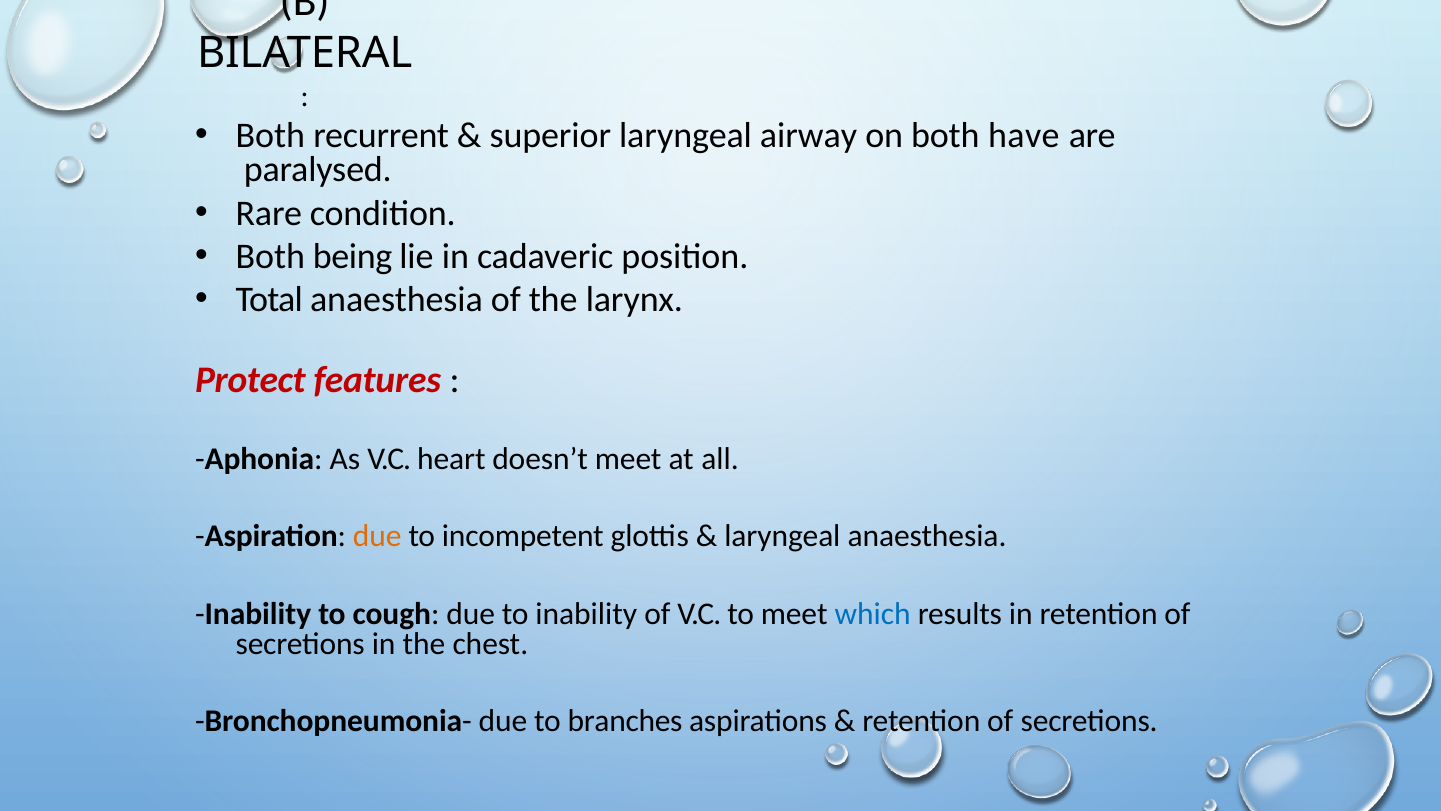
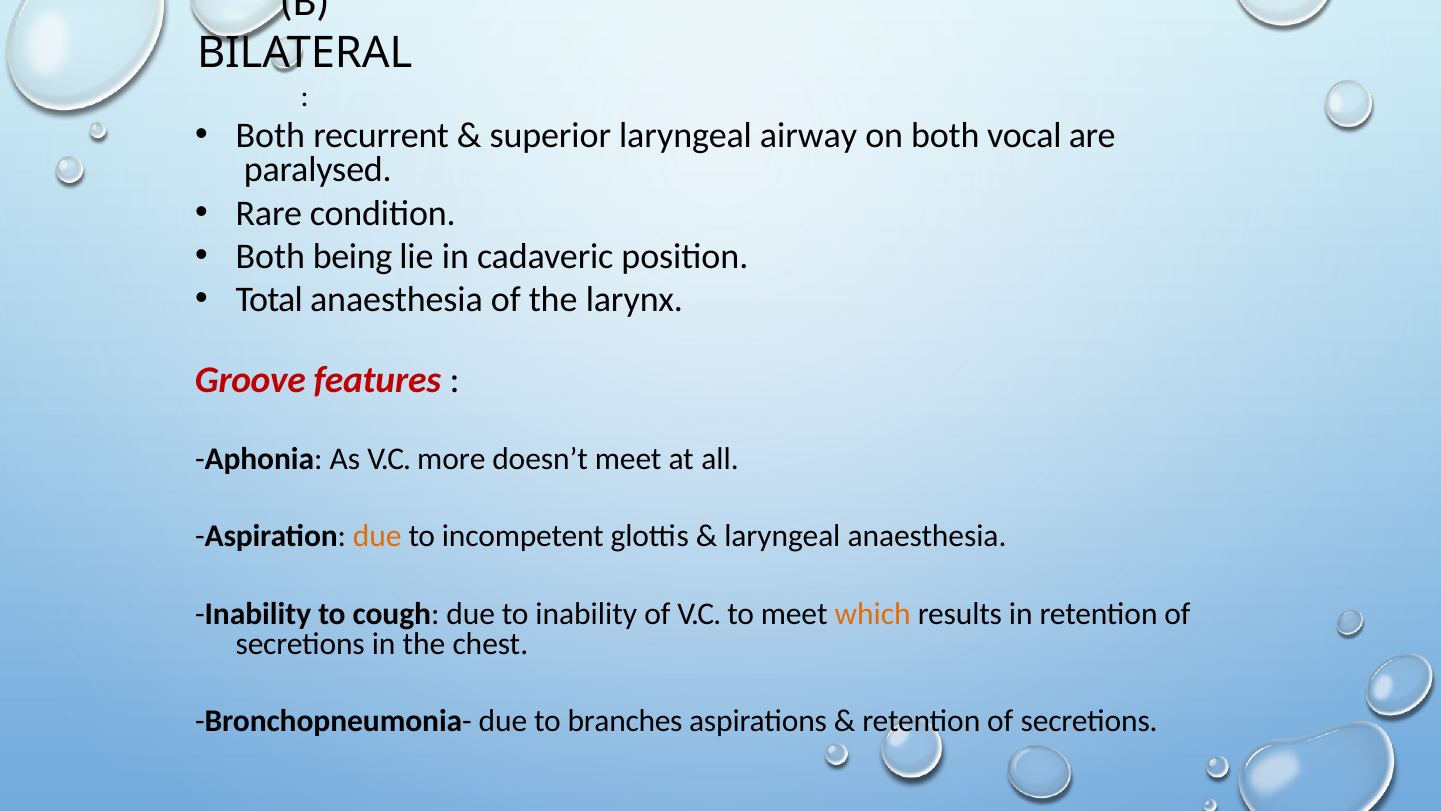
have: have -> vocal
Protect: Protect -> Groove
heart: heart -> more
which colour: blue -> orange
